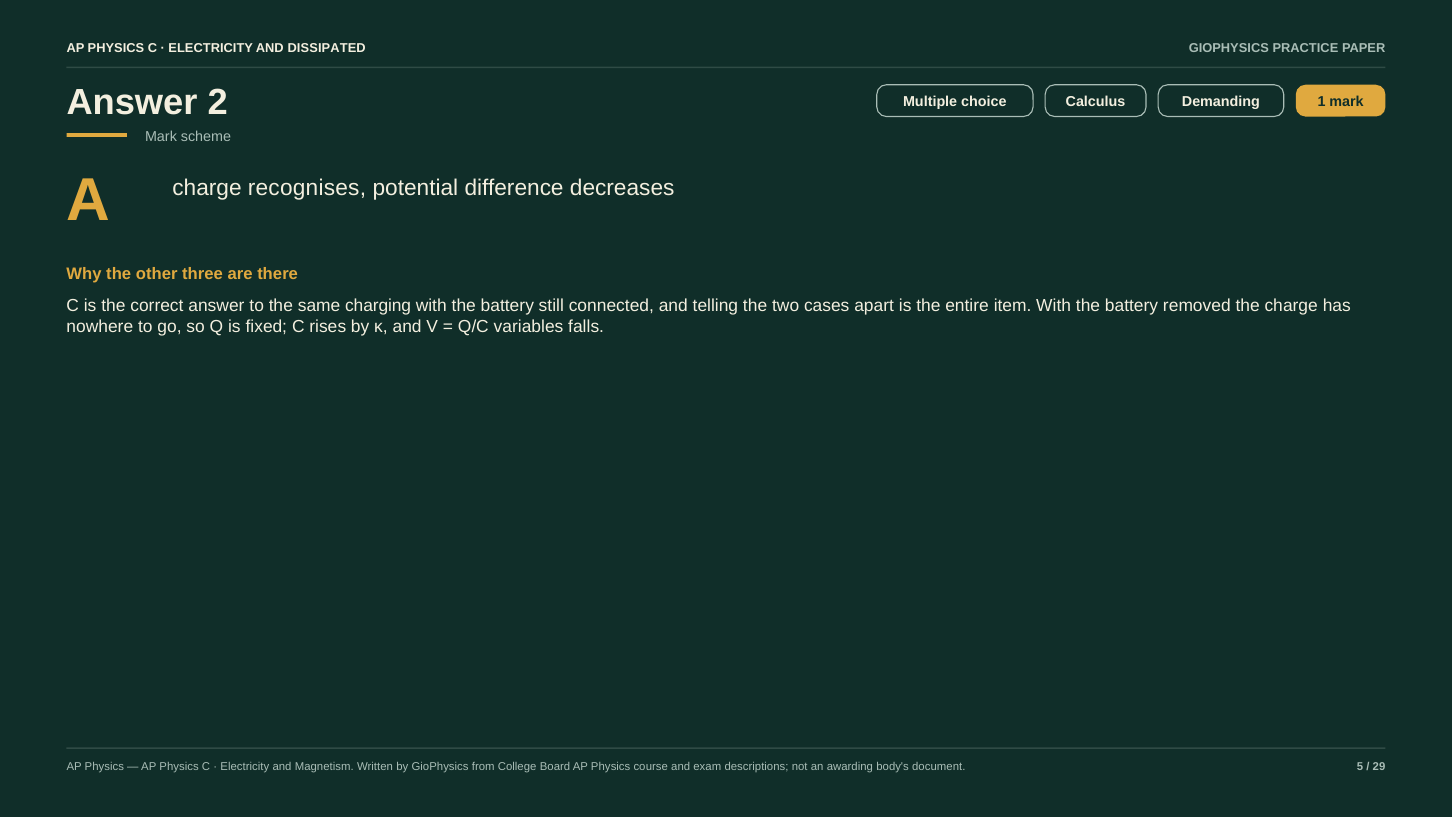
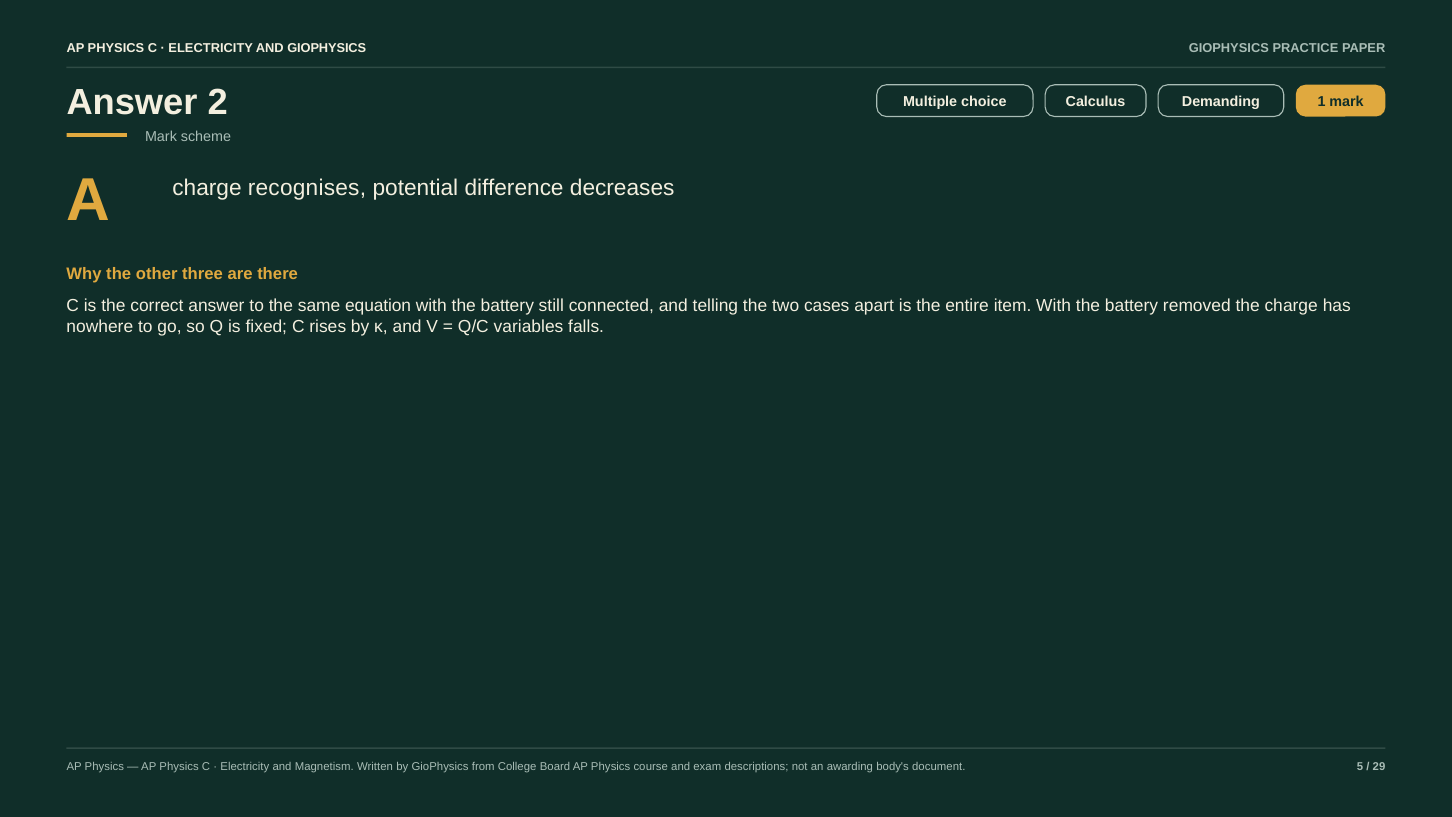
AND DISSIPATED: DISSIPATED -> GIOPHYSICS
charging: charging -> equation
